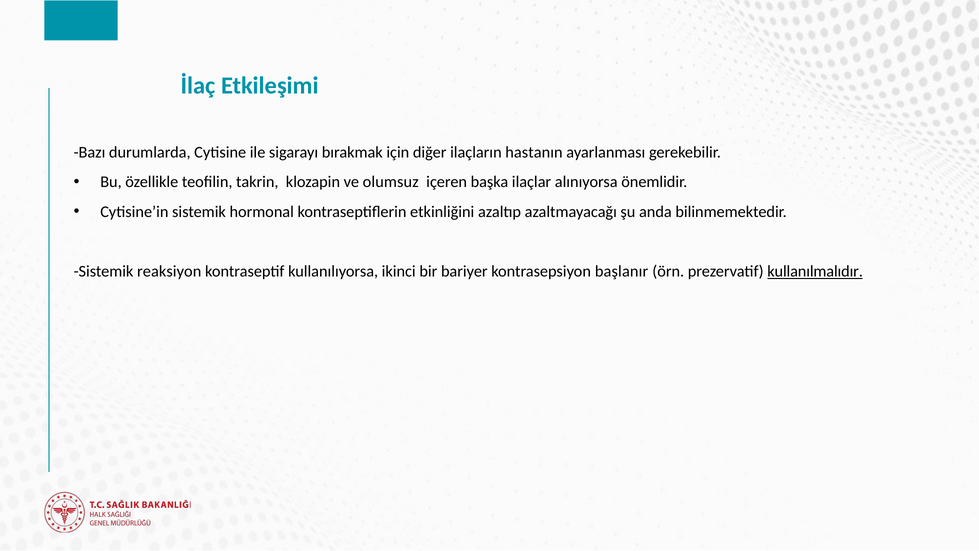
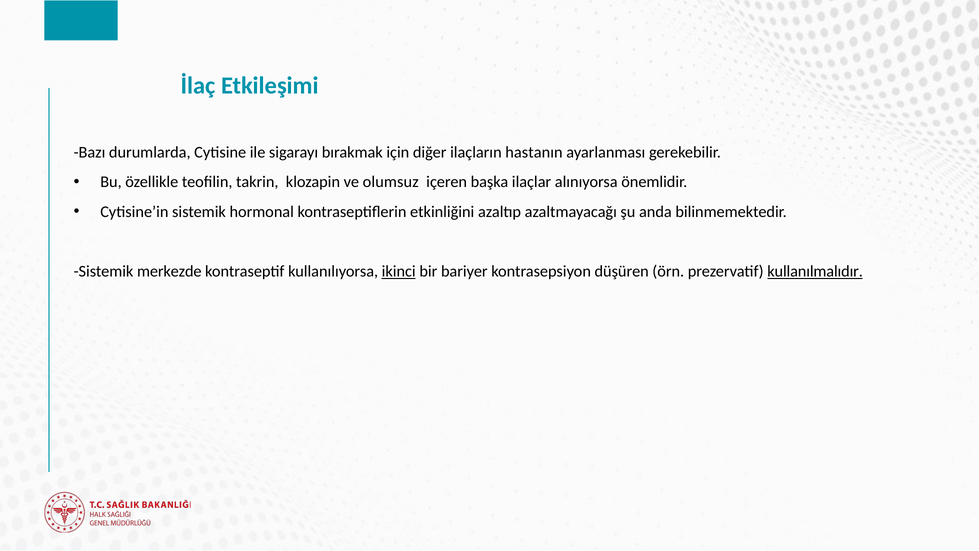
reaksiyon: reaksiyon -> merkezde
ikinci underline: none -> present
başlanır: başlanır -> düşüren
